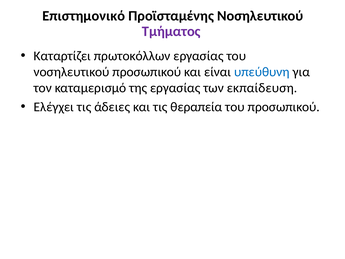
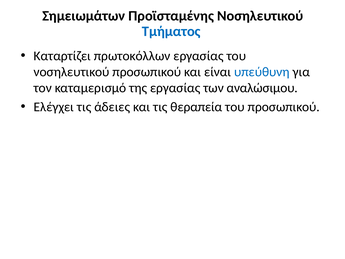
Επιστημονικό: Επιστημονικό -> Σημειωμάτων
Τμήματος colour: purple -> blue
εκπαίδευση: εκπαίδευση -> αναλώσιμου
